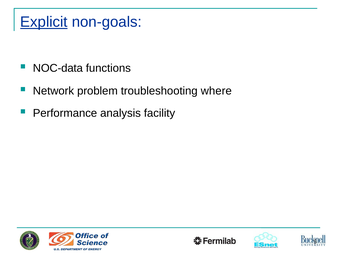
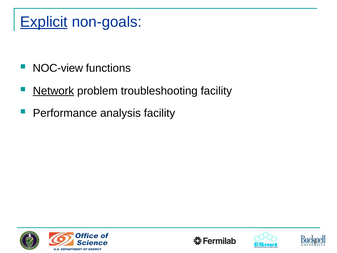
NOC-data: NOC-data -> NOC-view
Network underline: none -> present
troubleshooting where: where -> facility
